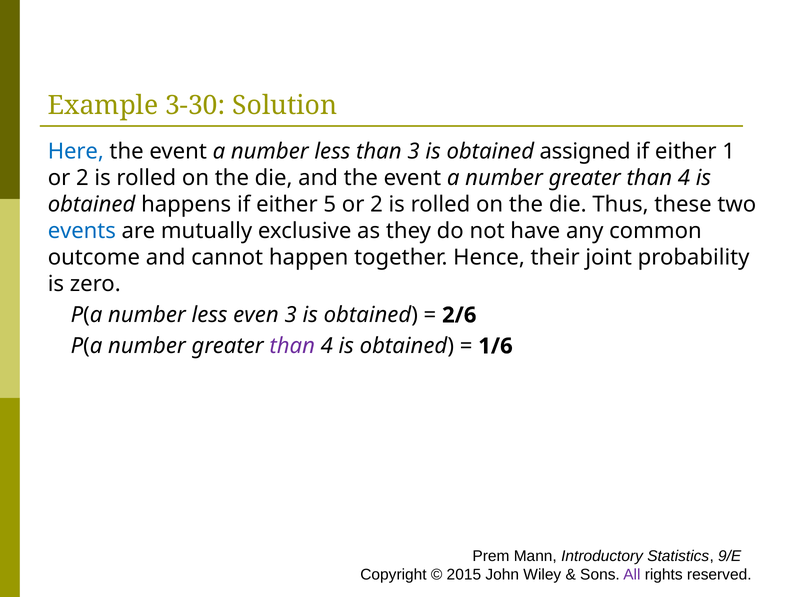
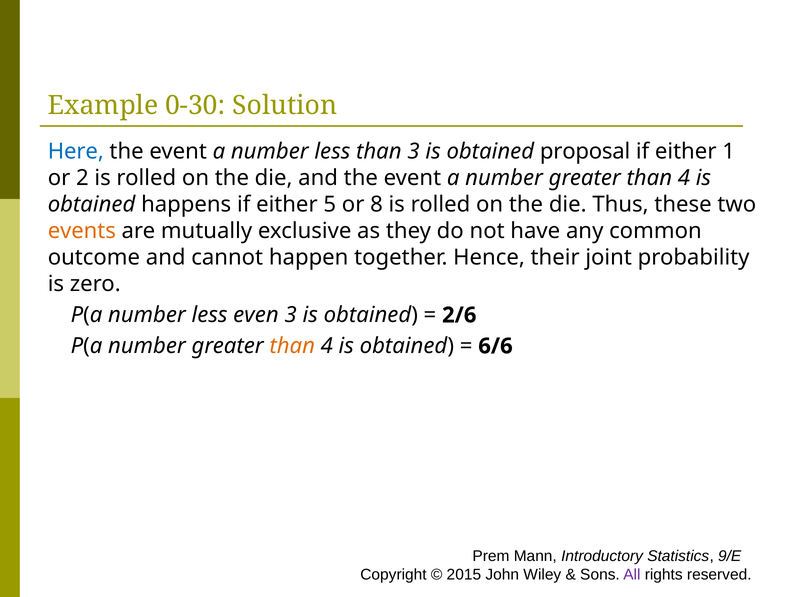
3-30: 3-30 -> 0-30
assigned: assigned -> proposal
5 or 2: 2 -> 8
events colour: blue -> orange
than at (292, 346) colour: purple -> orange
1/6: 1/6 -> 6/6
